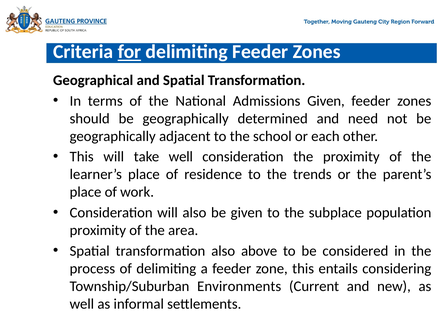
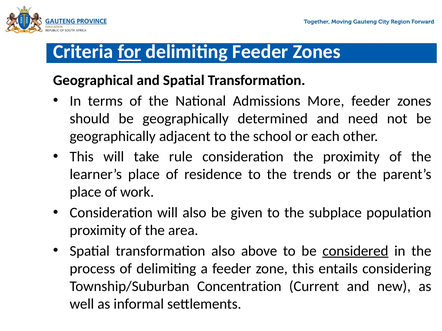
Admissions Given: Given -> More
take well: well -> rule
considered underline: none -> present
Environments: Environments -> Concentration
